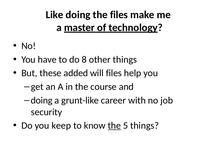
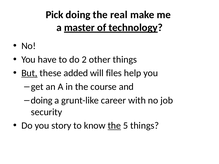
Like: Like -> Pick
the files: files -> real
8: 8 -> 2
But underline: none -> present
keep: keep -> story
